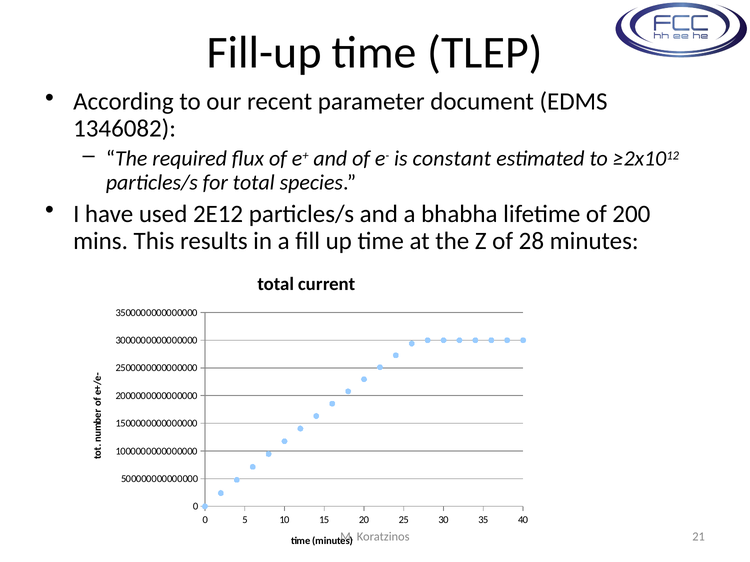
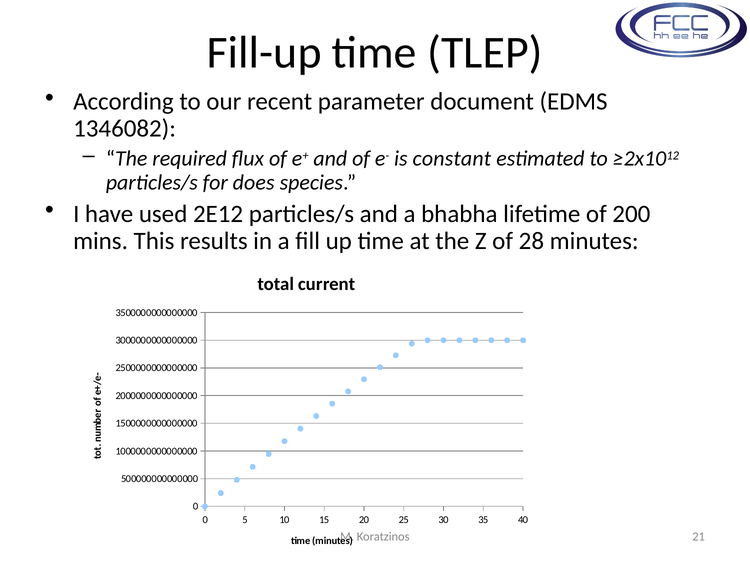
for total: total -> does
